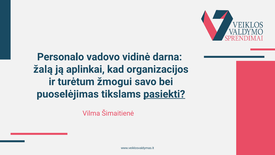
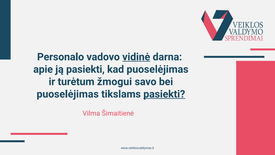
vidinė underline: none -> present
žalą: žalą -> apie
ją aplinkai: aplinkai -> pasiekti
kad organizacijos: organizacijos -> puoselėjimas
